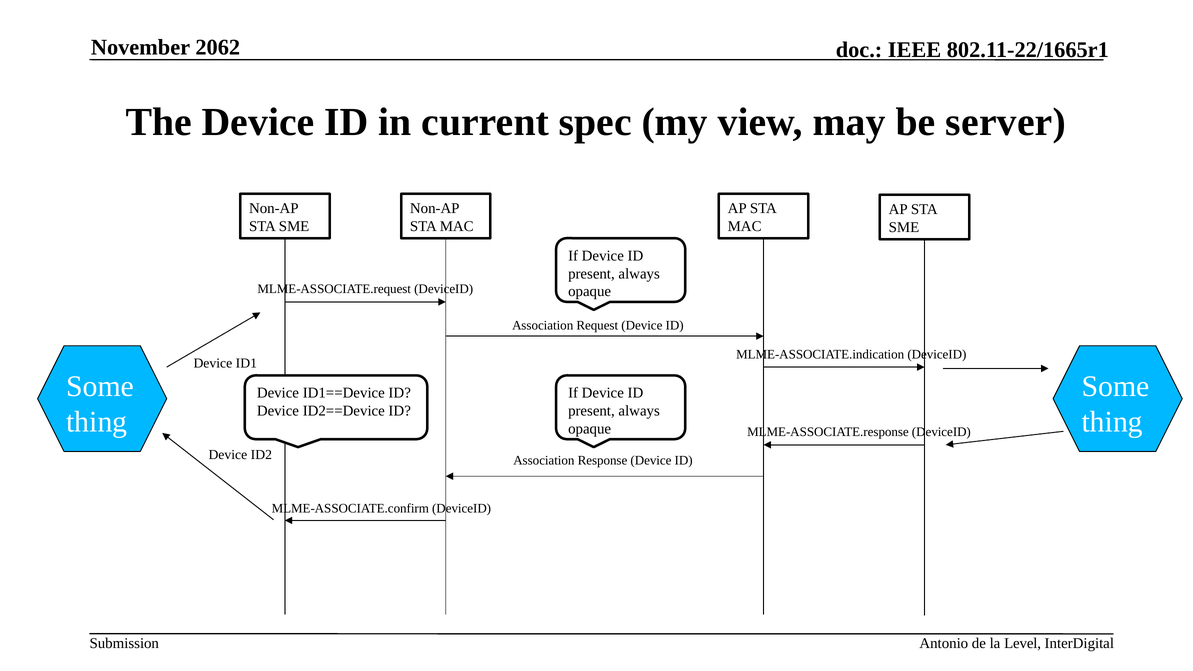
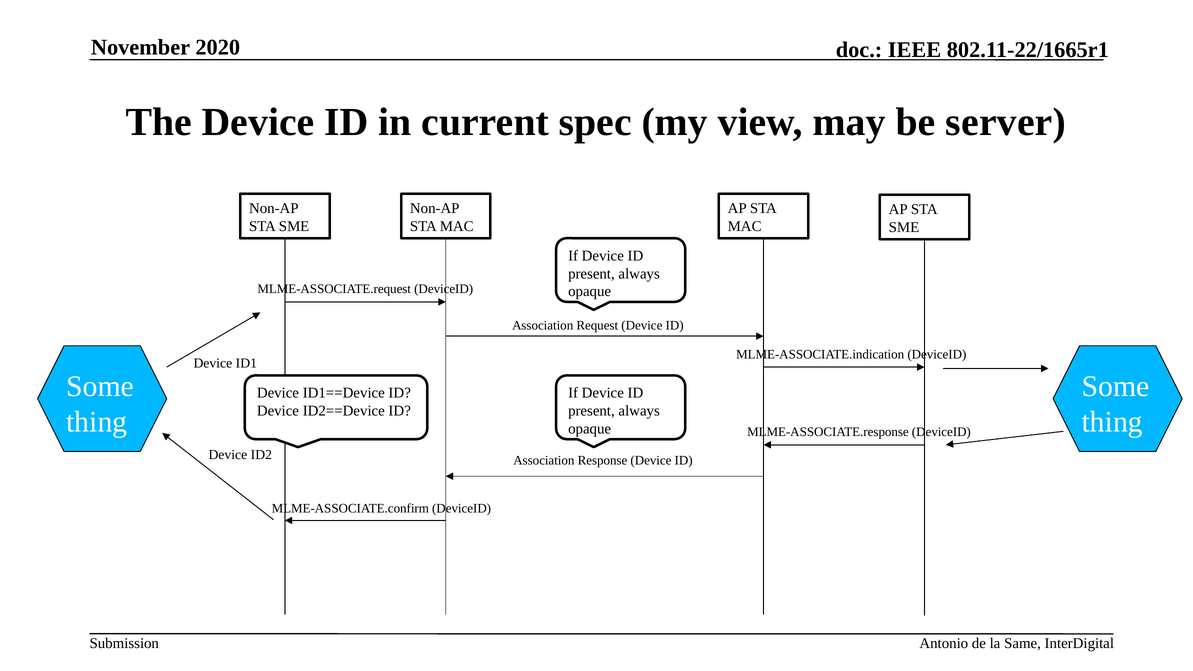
2062: 2062 -> 2020
Level: Level -> Same
